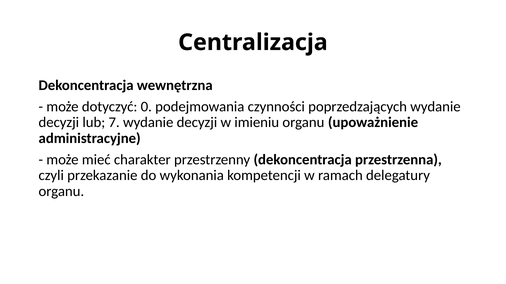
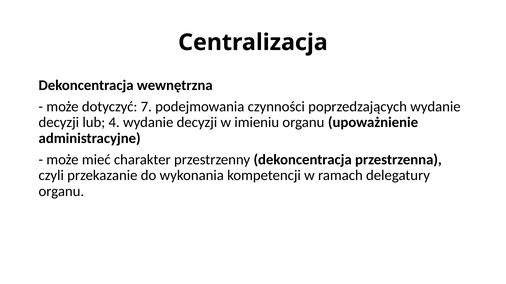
0: 0 -> 7
7: 7 -> 4
